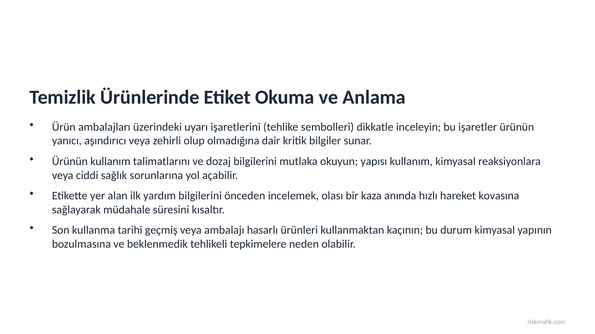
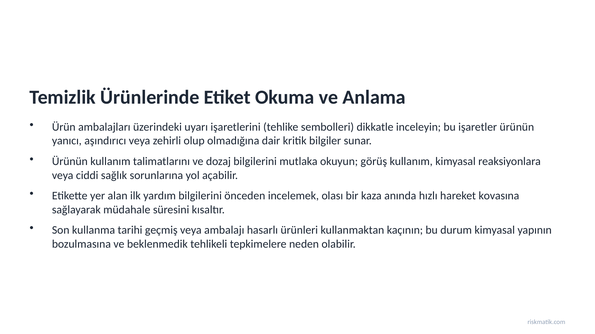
yapısı: yapısı -> görüş
